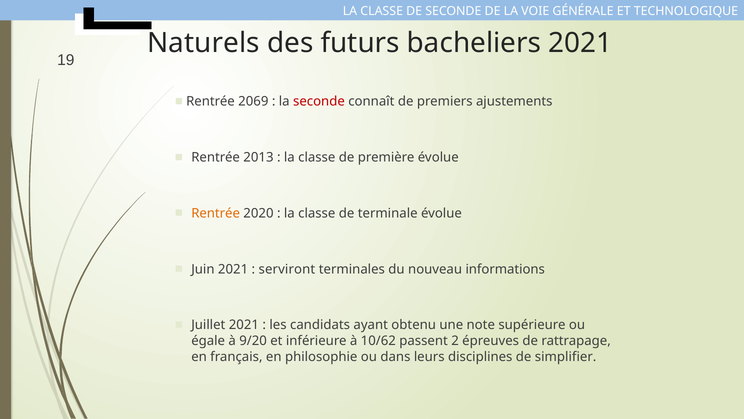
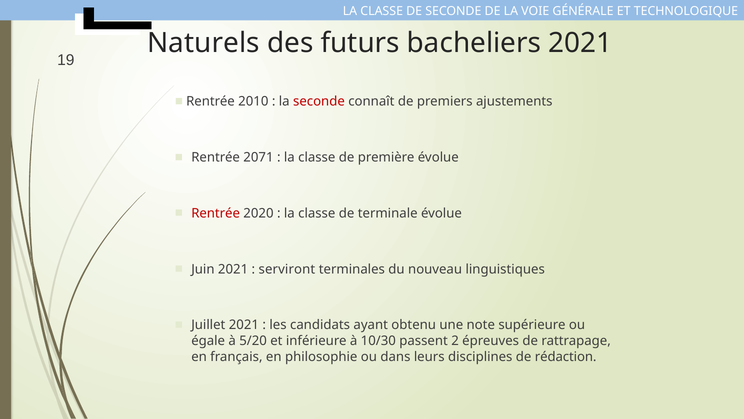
2069: 2069 -> 2010
2013: 2013 -> 2071
Rentrée at (216, 213) colour: orange -> red
informations: informations -> linguistiques
9/20: 9/20 -> 5/20
10/62: 10/62 -> 10/30
simplifier: simplifier -> rédaction
